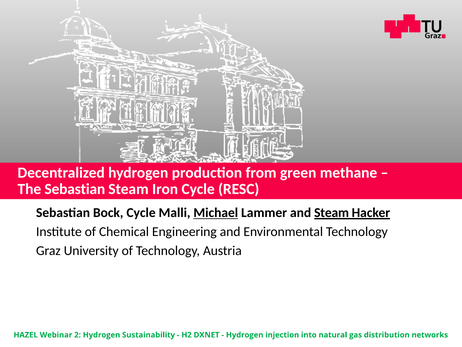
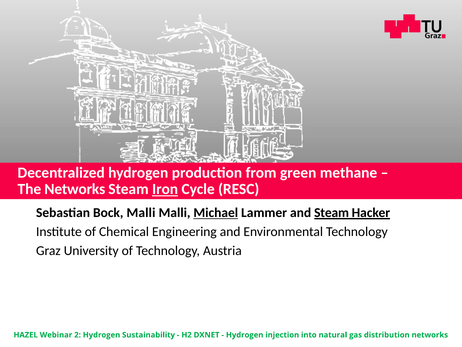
The Sebastian: Sebastian -> Networks
Iron underline: none -> present
Bock Cycle: Cycle -> Malli
